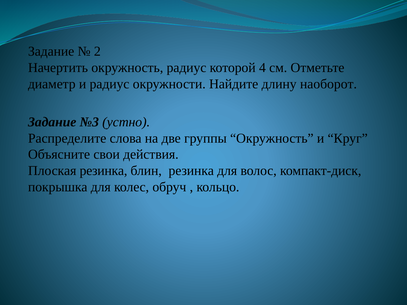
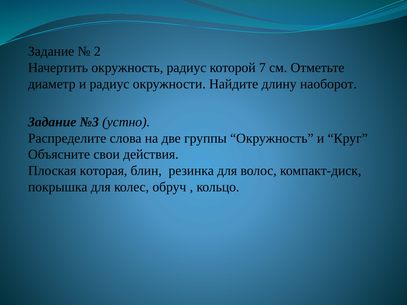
4: 4 -> 7
Плоская резинка: резинка -> которая
